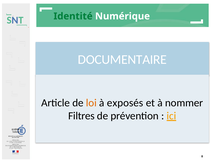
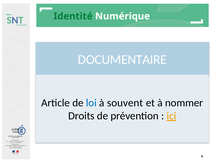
loi colour: orange -> blue
exposés: exposés -> souvent
Filtres: Filtres -> Droits
